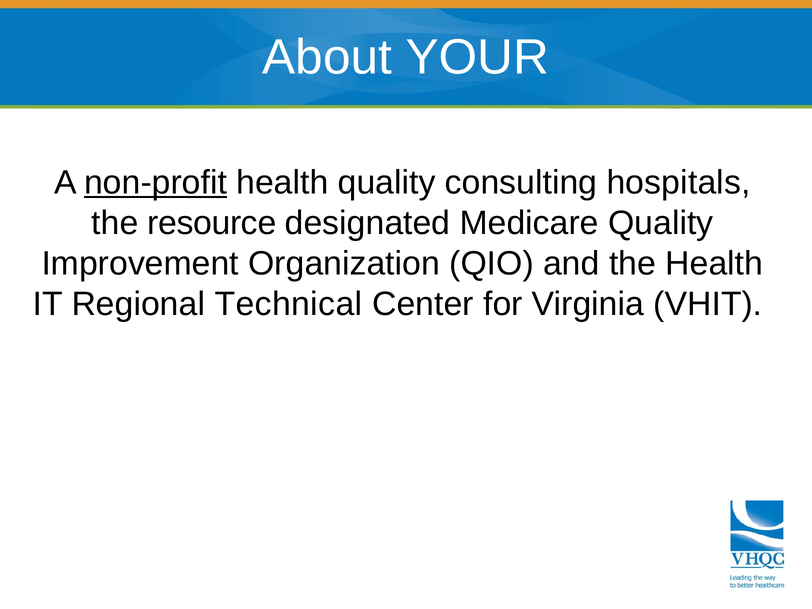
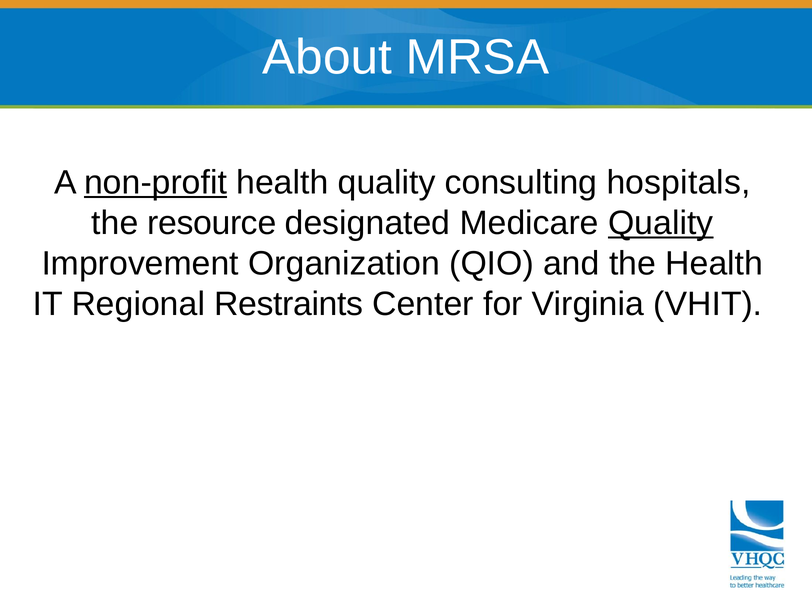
YOUR: YOUR -> MRSA
Quality at (661, 223) underline: none -> present
Technical: Technical -> Restraints
